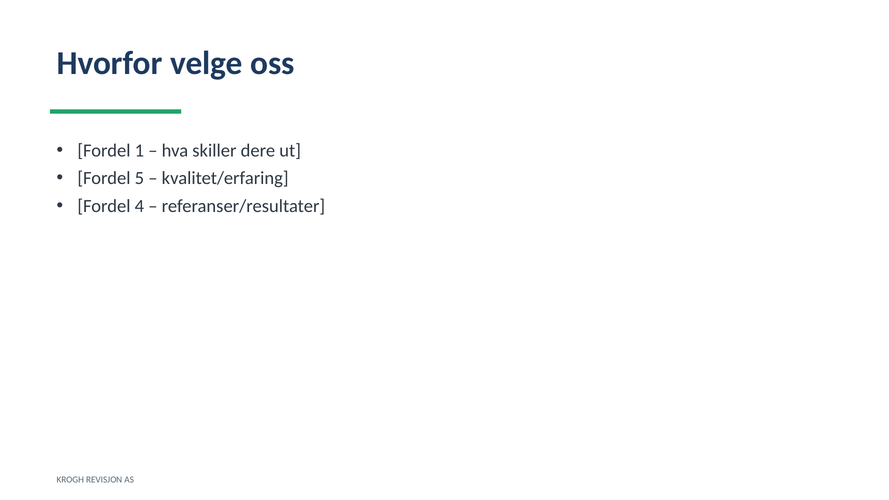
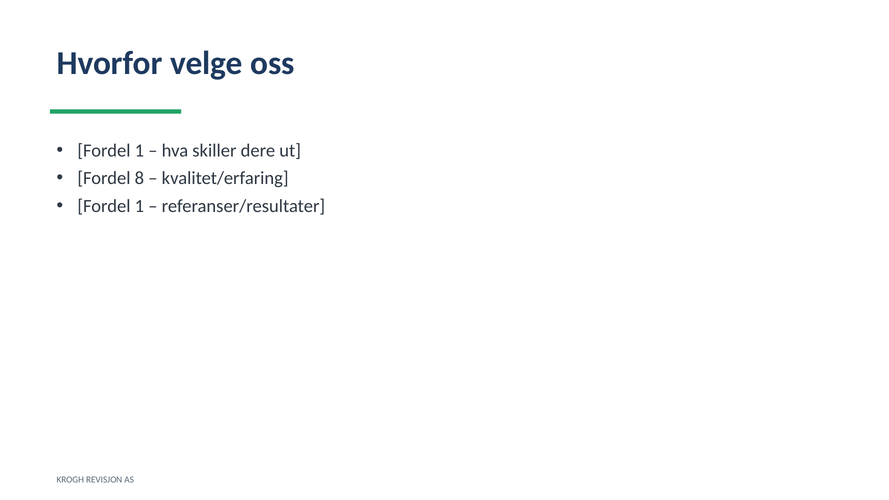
5: 5 -> 8
4 at (139, 206): 4 -> 1
